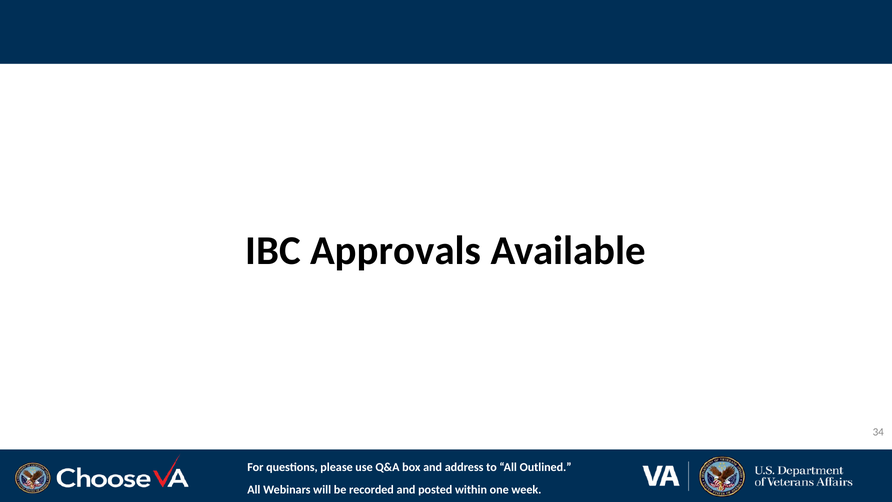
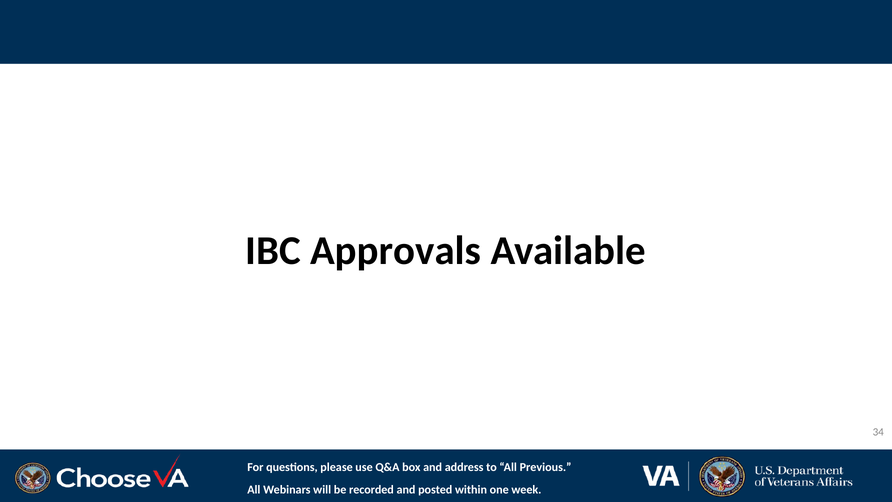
Outlined: Outlined -> Previous
